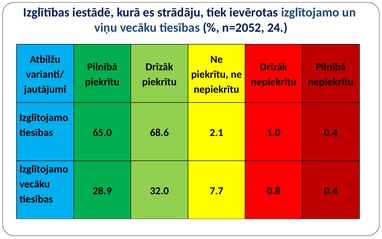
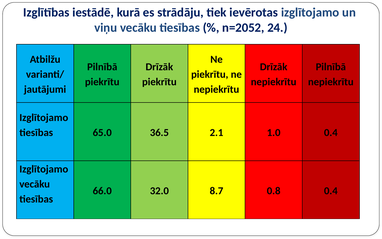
68.6: 68.6 -> 36.5
28.9: 28.9 -> 66.0
7.7: 7.7 -> 8.7
